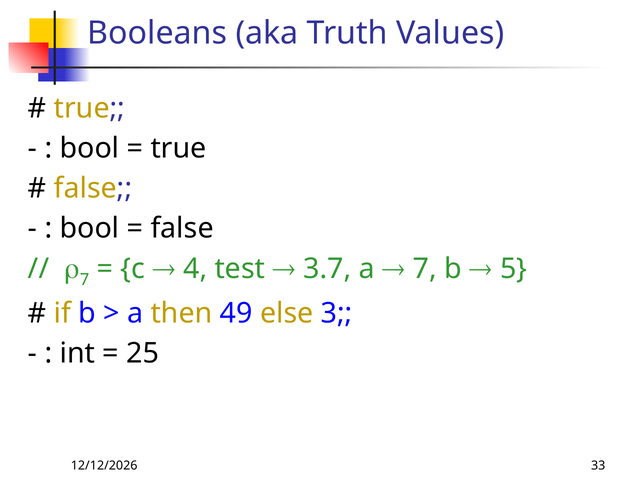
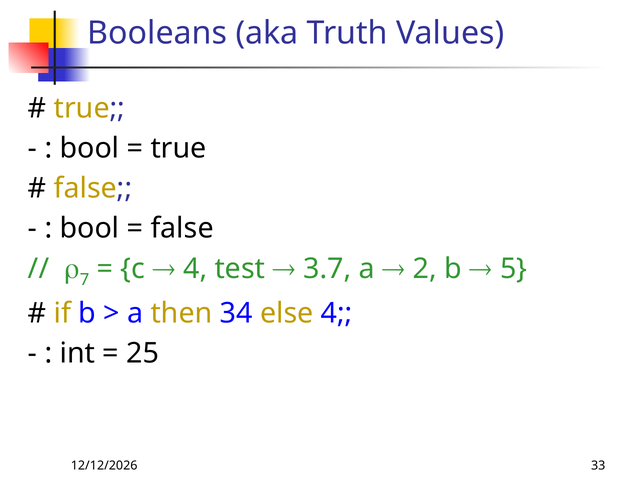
7 at (425, 269): 7 -> 2
49: 49 -> 34
else 3: 3 -> 4
